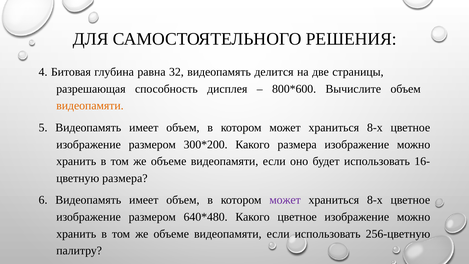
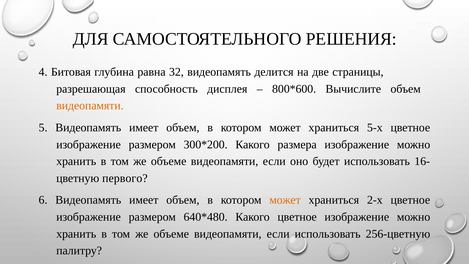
8-х at (375, 127): 8-х -> 5-х
размера at (125, 178): размера -> первого
может at (285, 200) colour: purple -> orange
8-х at (375, 200): 8-х -> 2-х
